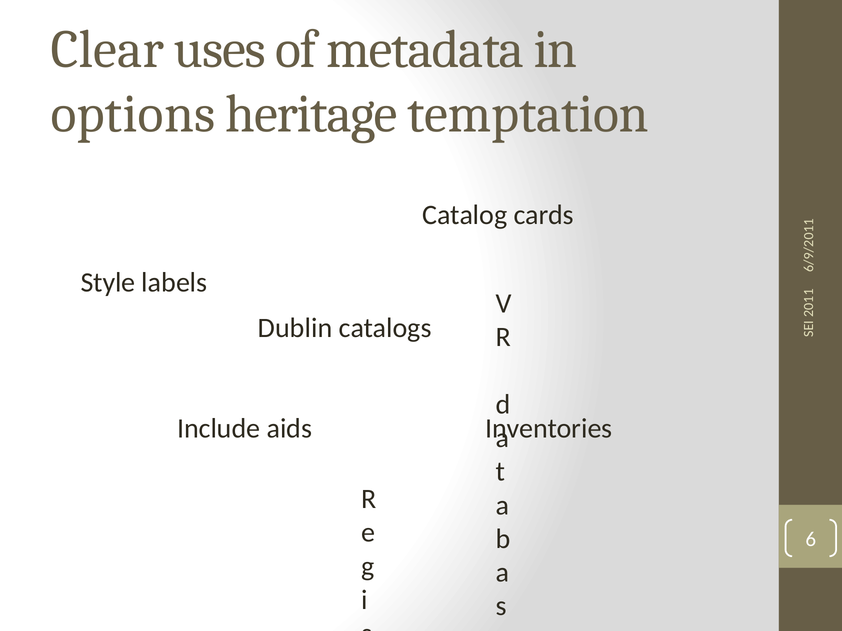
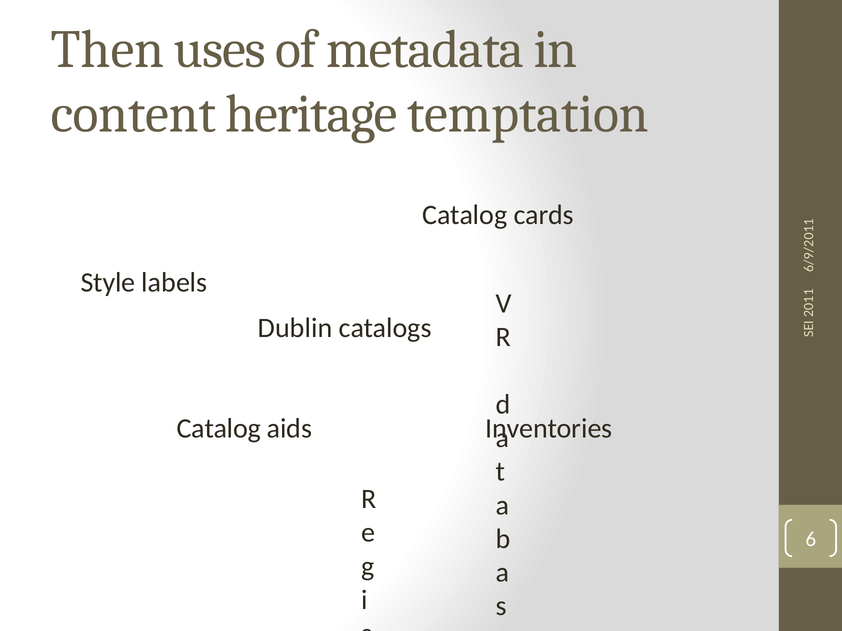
Clear: Clear -> Then
options: options -> content
Include at (219, 429): Include -> Catalog
